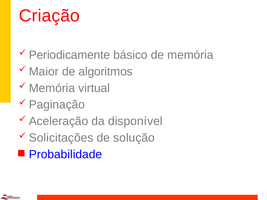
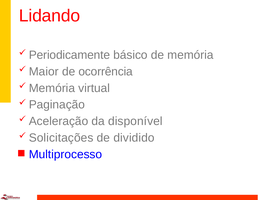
Criação: Criação -> Lidando
algoritmos: algoritmos -> ocorrência
solução: solução -> dividido
Probabilidade: Probabilidade -> Multiprocesso
